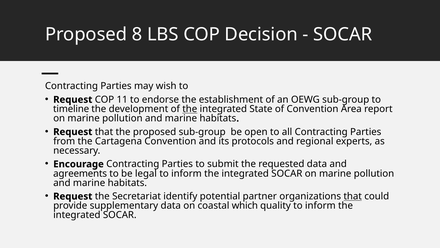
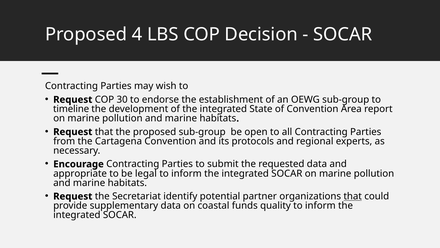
8: 8 -> 4
11: 11 -> 30
the at (190, 109) underline: present -> none
agreements: agreements -> appropriate
which: which -> funds
